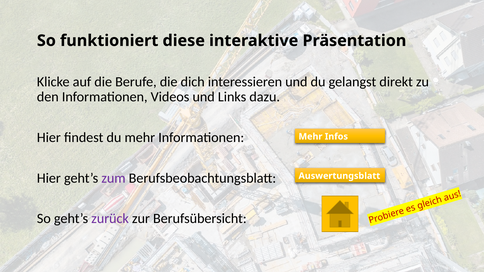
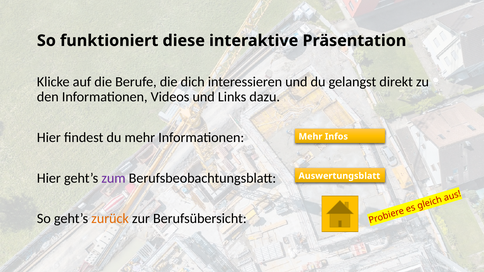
zurück colour: purple -> orange
